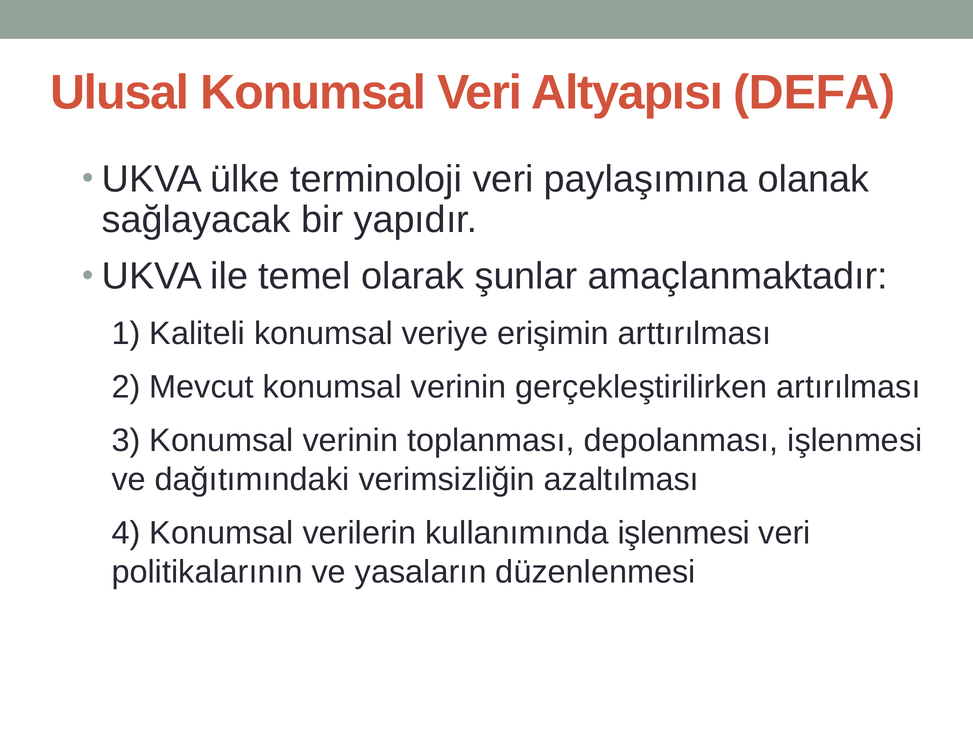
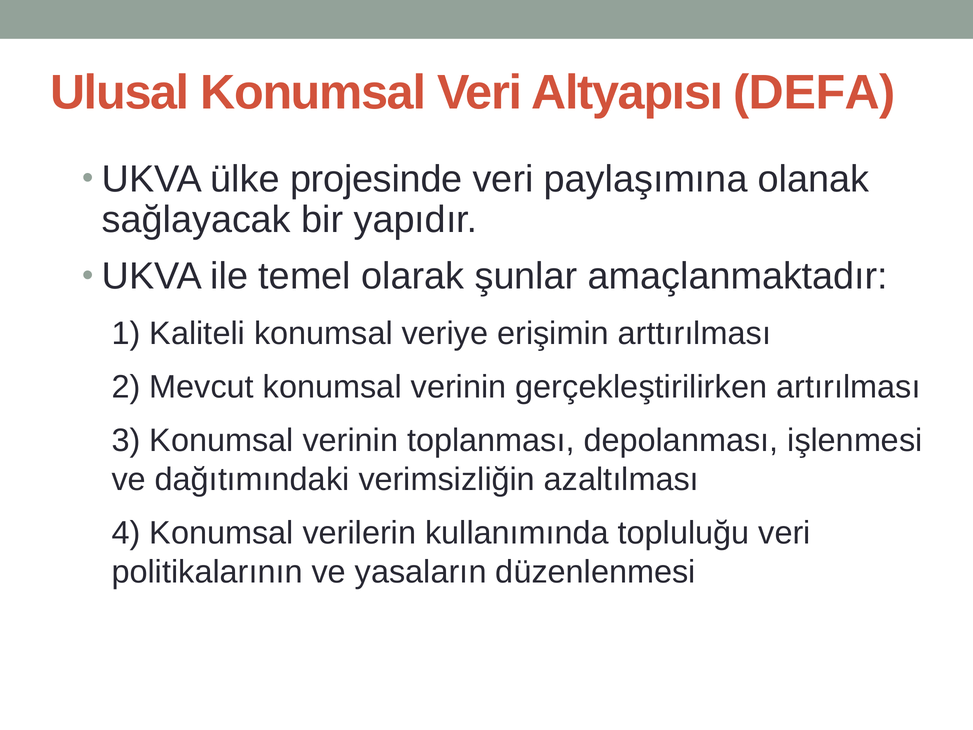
terminoloji: terminoloji -> projesinde
kullanımında işlenmesi: işlenmesi -> topluluğu
